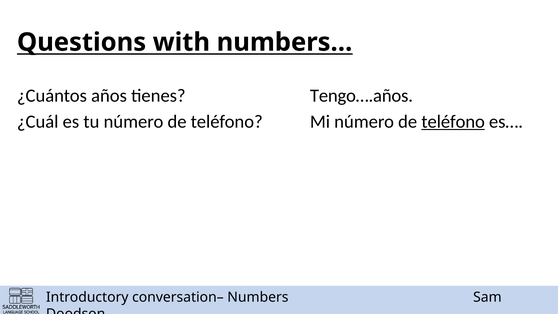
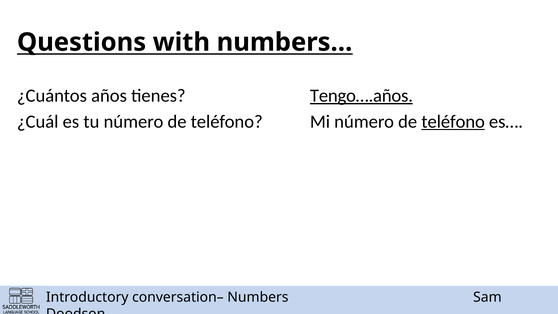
Tengo….años underline: none -> present
